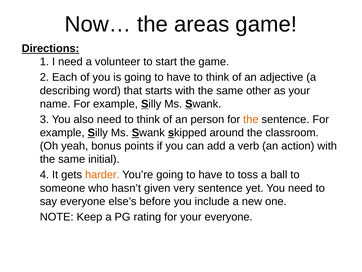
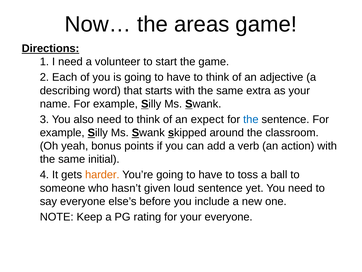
other: other -> extra
person: person -> expect
the at (251, 119) colour: orange -> blue
very: very -> loud
